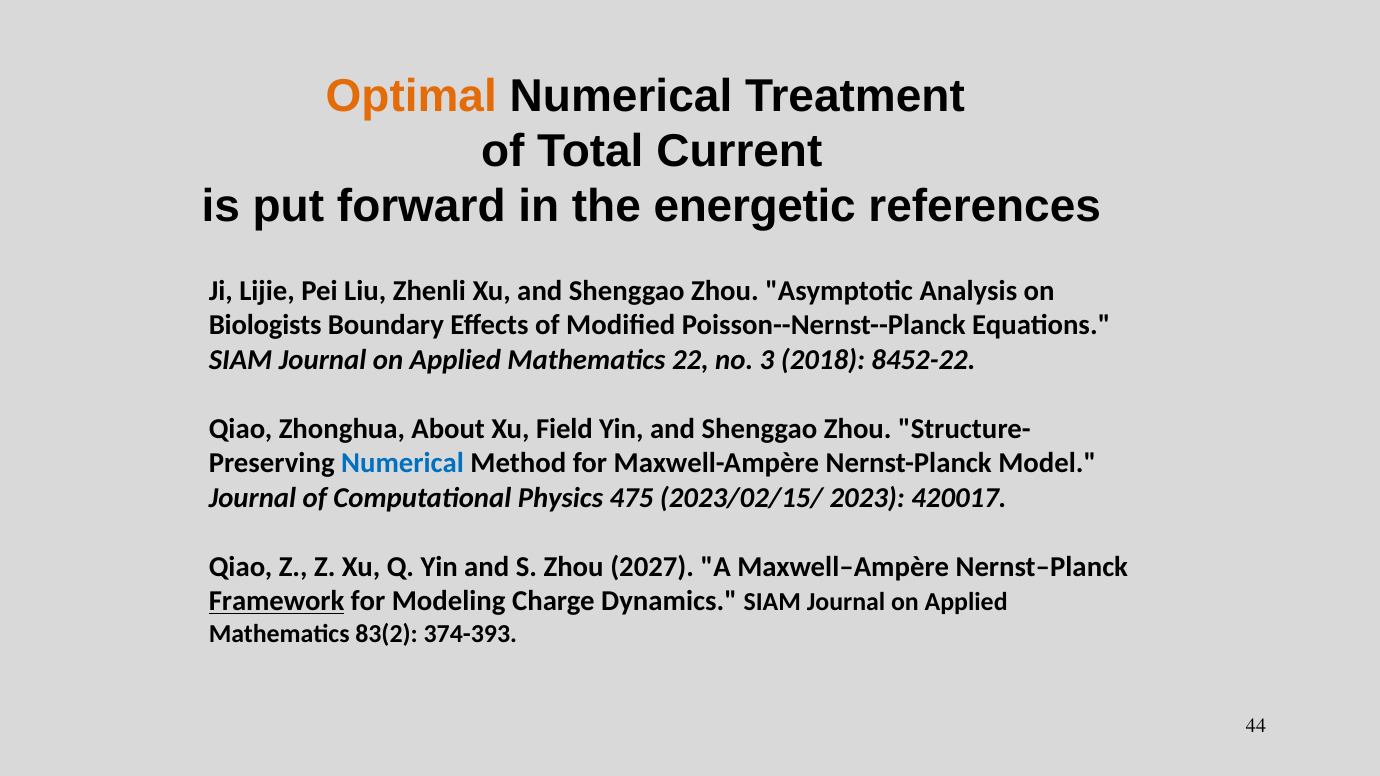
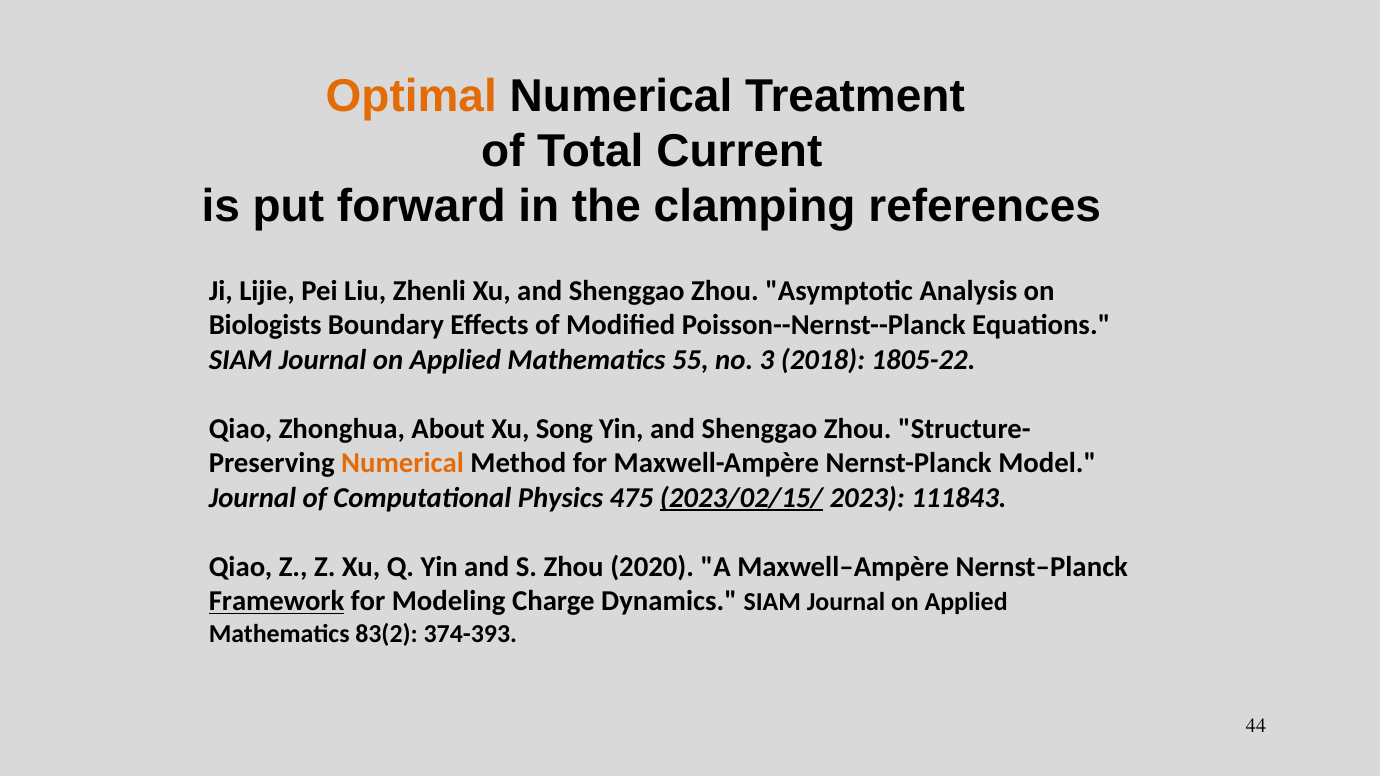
energetic: energetic -> clamping
22: 22 -> 55
8452-22: 8452-22 -> 1805-22
Field: Field -> Song
Numerical at (403, 463) colour: blue -> orange
2023/02/15/ underline: none -> present
420017: 420017 -> 111843
2027: 2027 -> 2020
